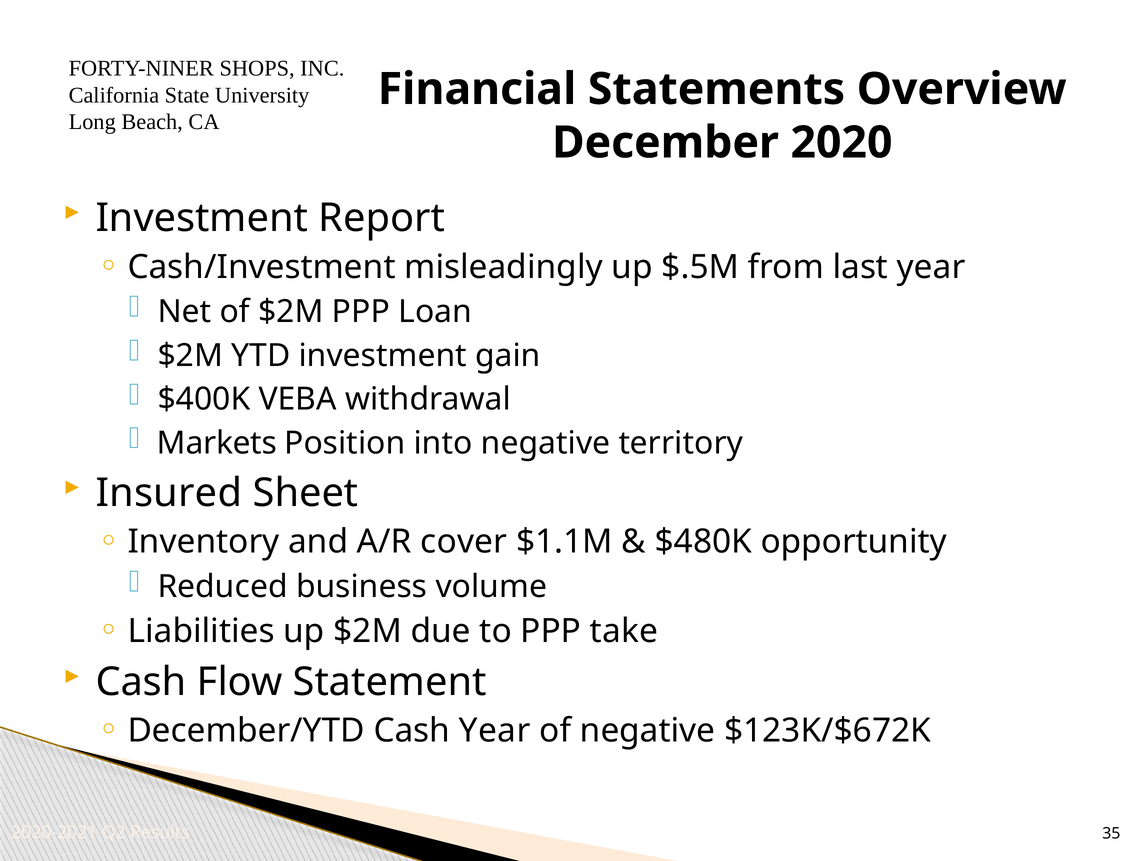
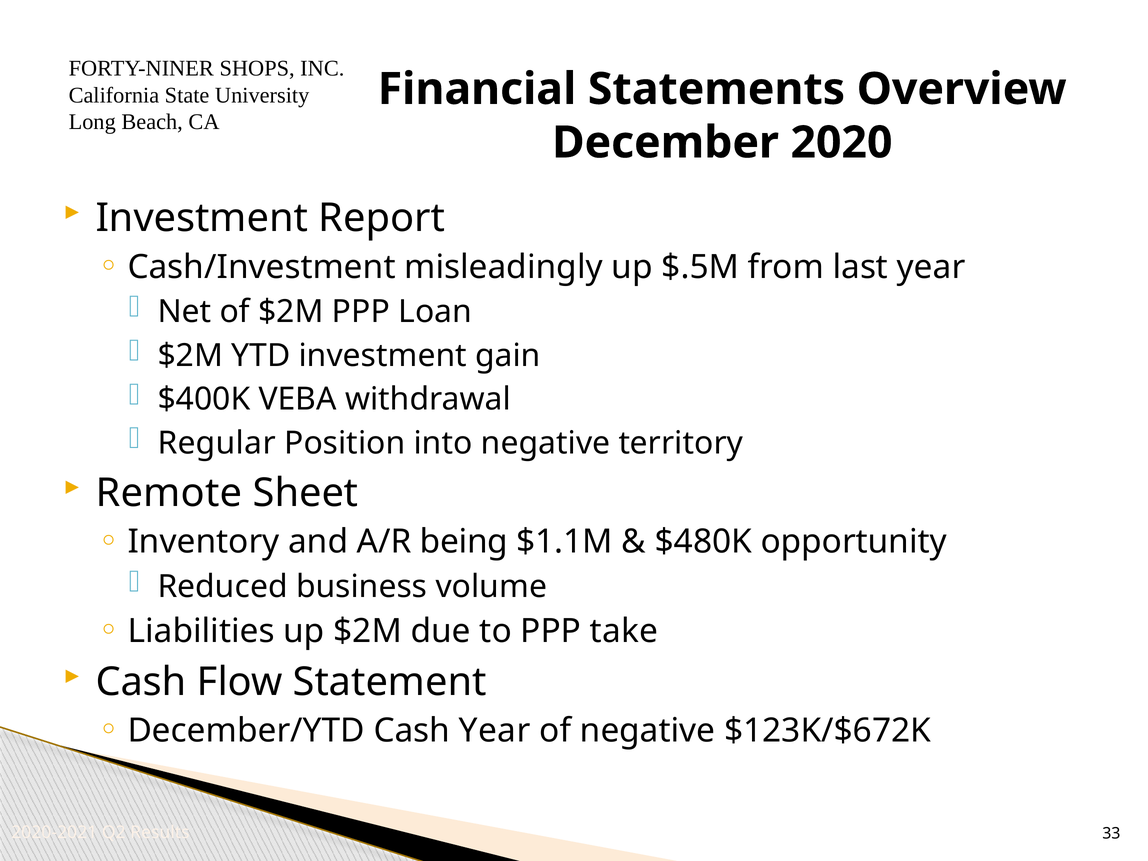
Markets: Markets -> Regular
Insured: Insured -> Remote
cover: cover -> being
35: 35 -> 33
